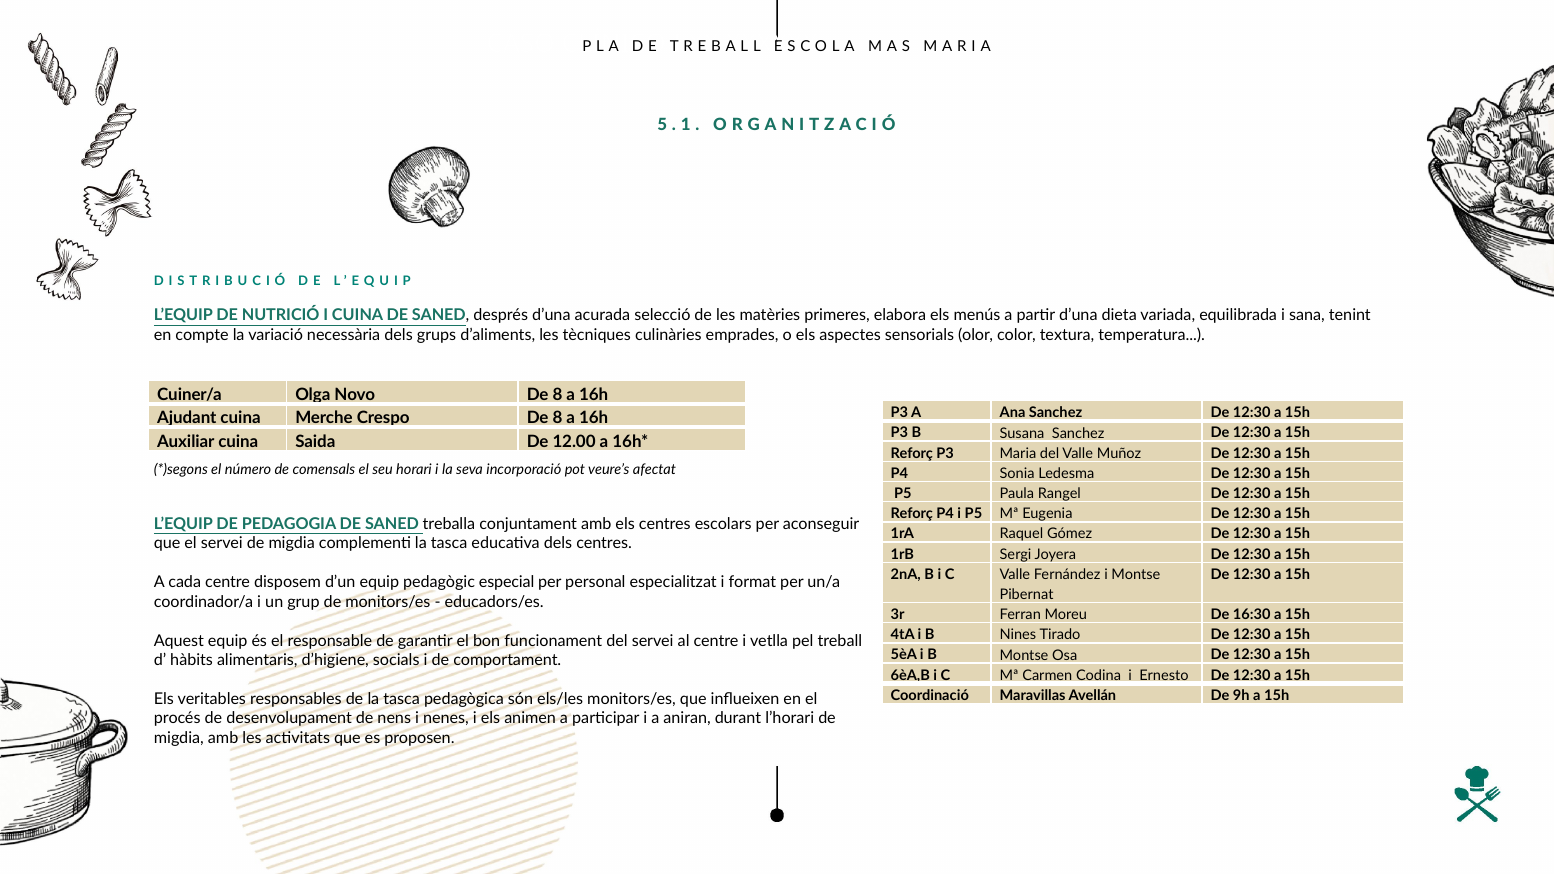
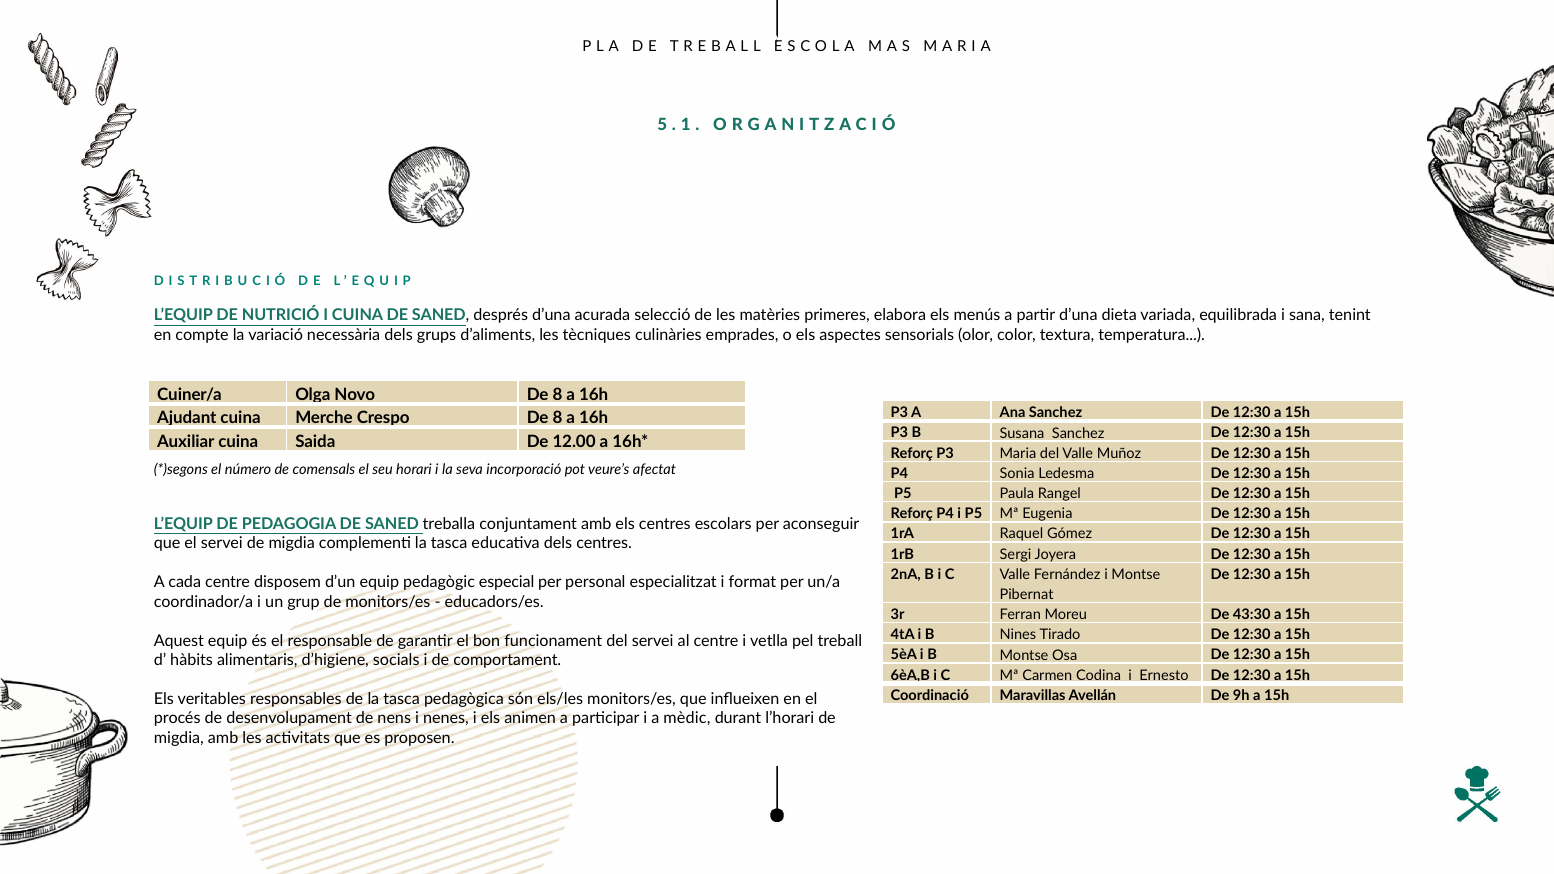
16:30: 16:30 -> 43:30
aniran: aniran -> mèdic
